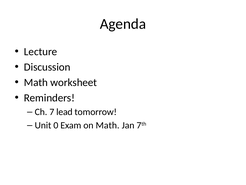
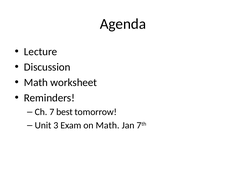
lead: lead -> best
0: 0 -> 3
